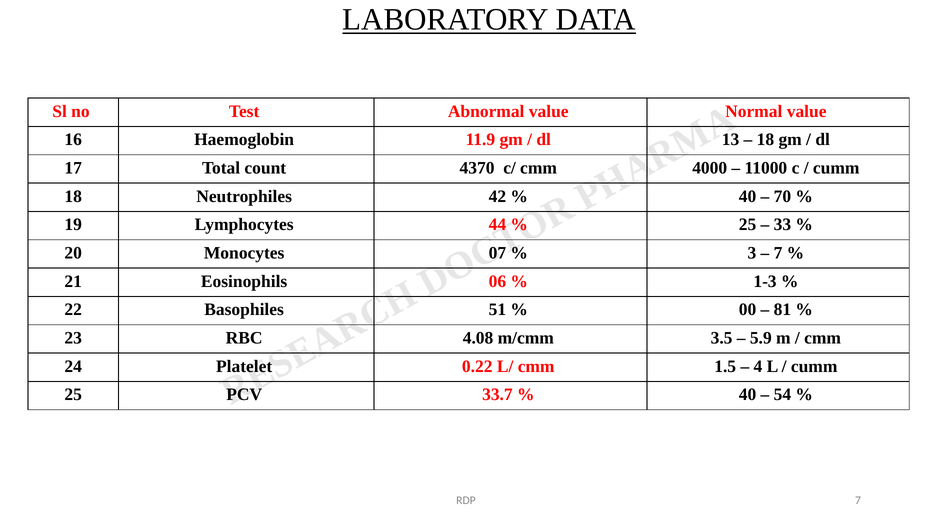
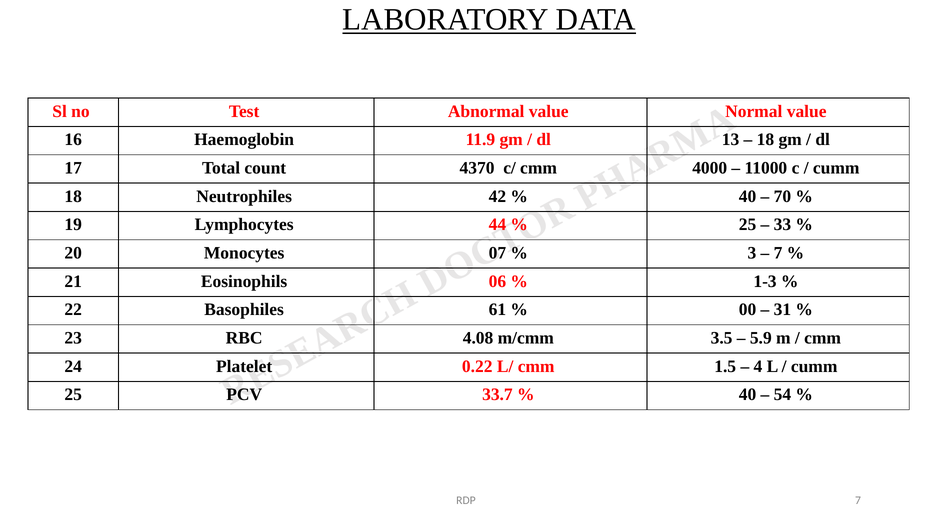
51: 51 -> 61
81: 81 -> 31
